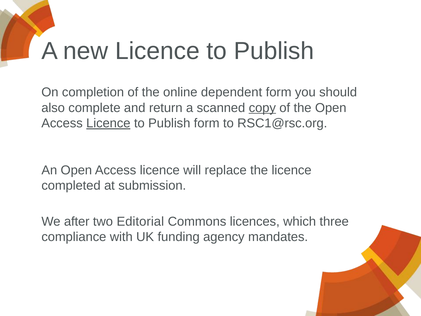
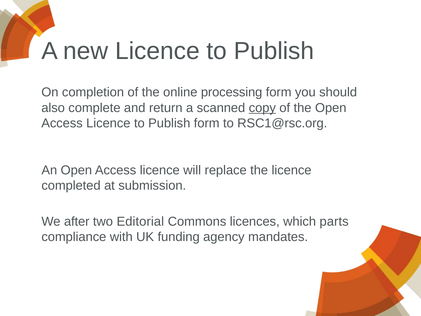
dependent: dependent -> processing
Licence at (108, 123) underline: present -> none
three: three -> parts
